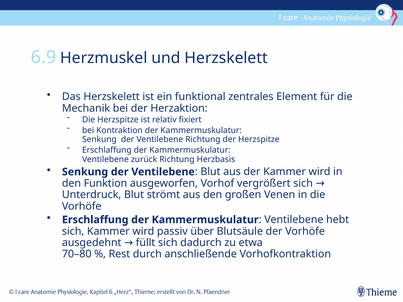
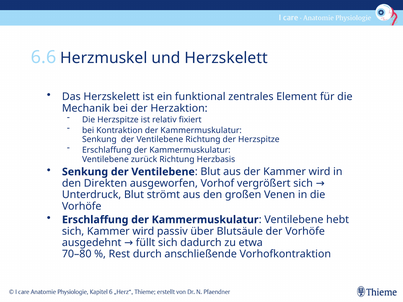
6.9: 6.9 -> 6.6
Funktion: Funktion -> Direkten
